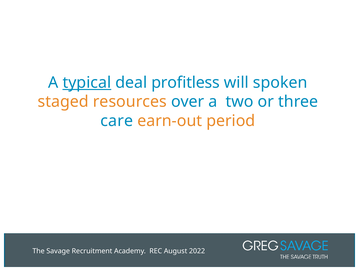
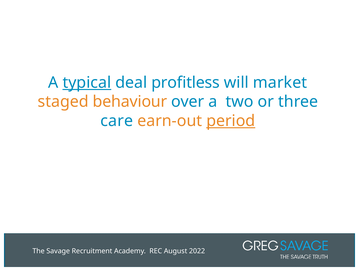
spoken: spoken -> market
resources: resources -> behaviour
period underline: none -> present
